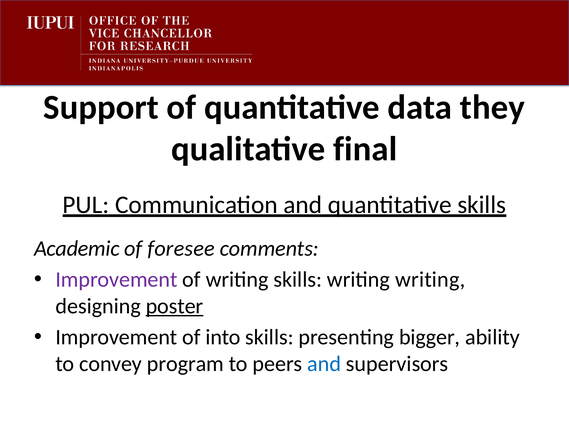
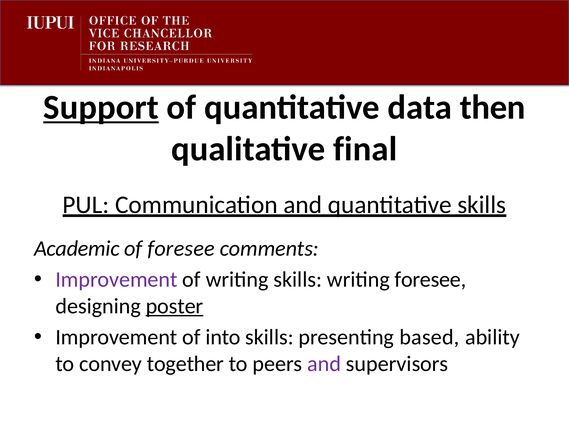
Support underline: none -> present
they: they -> then
writing writing: writing -> foresee
bigger: bigger -> based
program: program -> together
and at (324, 364) colour: blue -> purple
